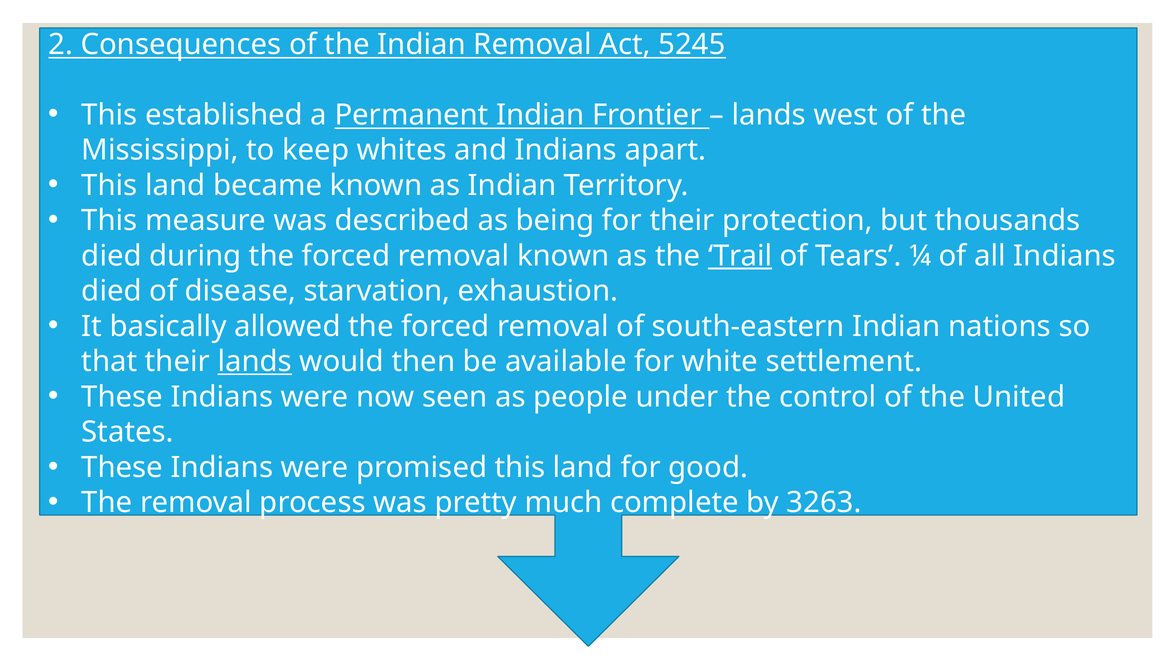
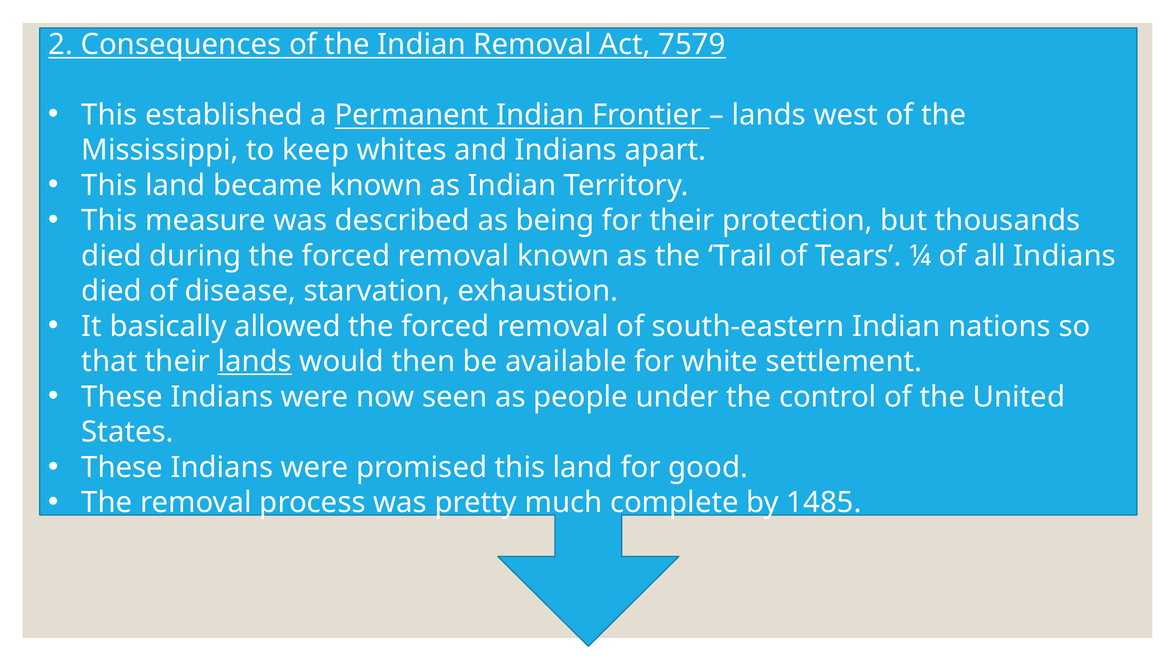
5245: 5245 -> 7579
Trail underline: present -> none
3263: 3263 -> 1485
